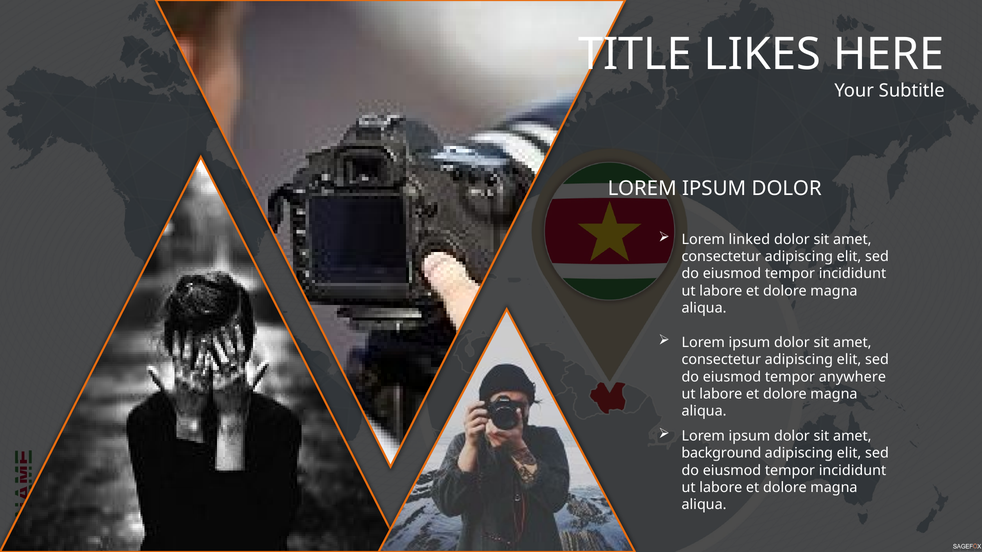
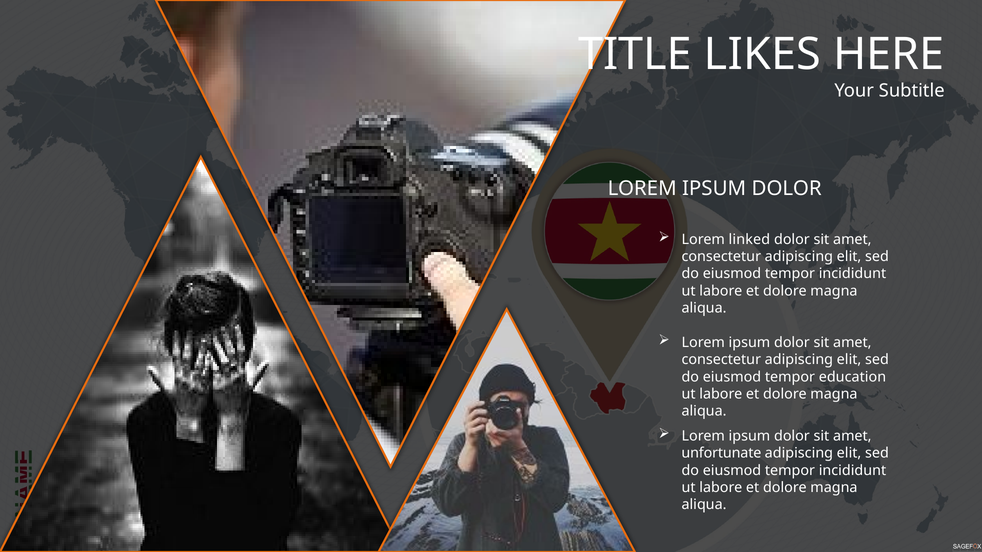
anywhere: anywhere -> education
background: background -> unfortunate
